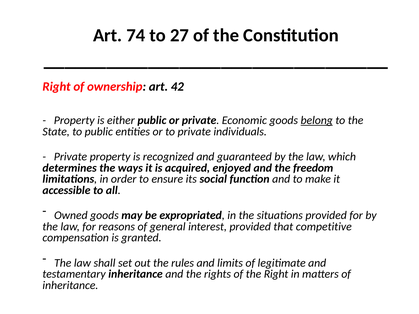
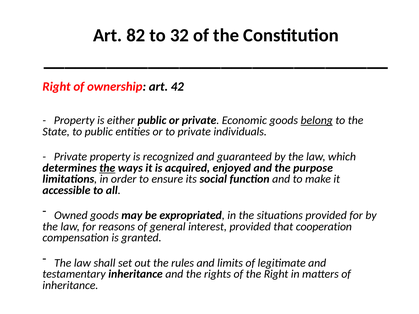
74: 74 -> 82
27: 27 -> 32
the at (107, 168) underline: none -> present
freedom: freedom -> purpose
competitive: competitive -> cooperation
